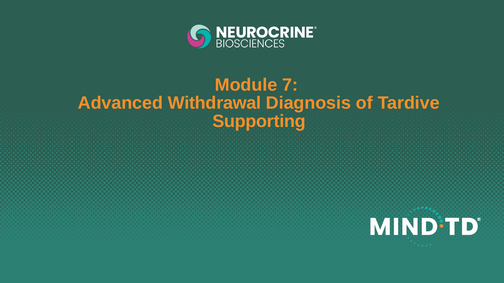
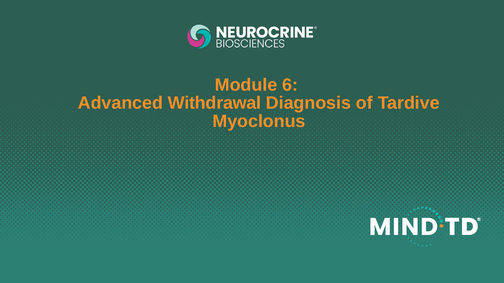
7: 7 -> 6
Supporting: Supporting -> Myoclonus
